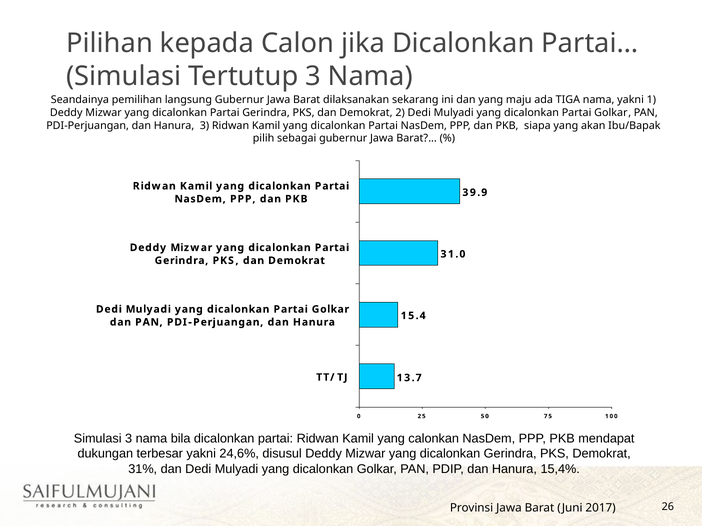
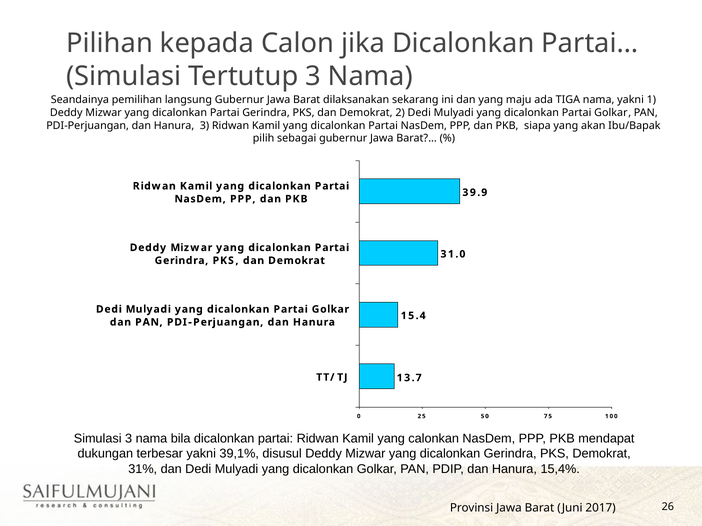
24,6%: 24,6% -> 39,1%
